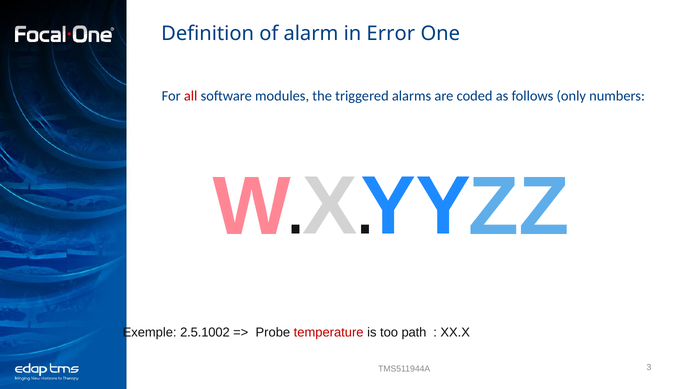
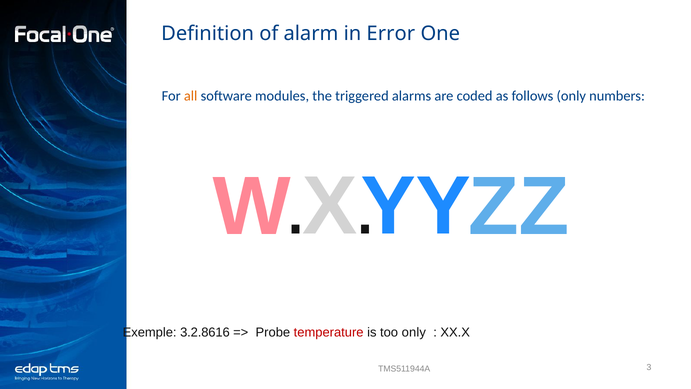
all colour: red -> orange
2.5.1002: 2.5.1002 -> 3.2.8616
too path: path -> only
